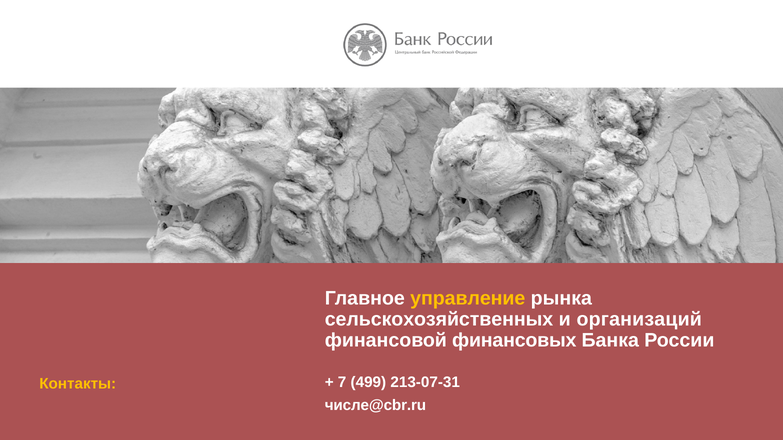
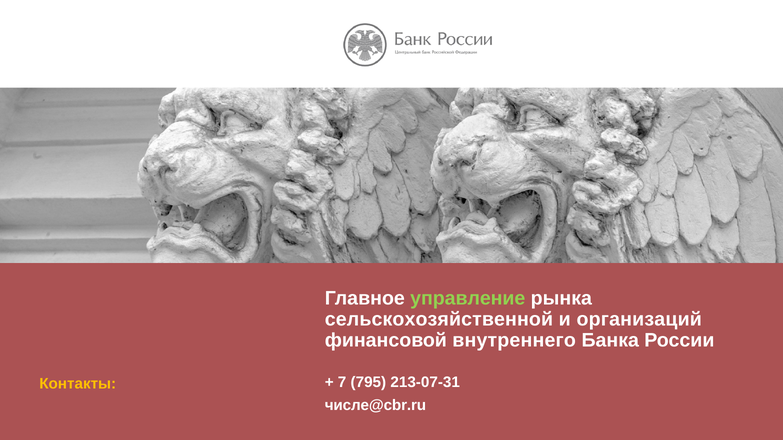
управление colour: yellow -> light green
сельскохозяйственных: сельскохозяйственных -> сельскохозяйственной
финансовых: финансовых -> внутреннего
499: 499 -> 795
